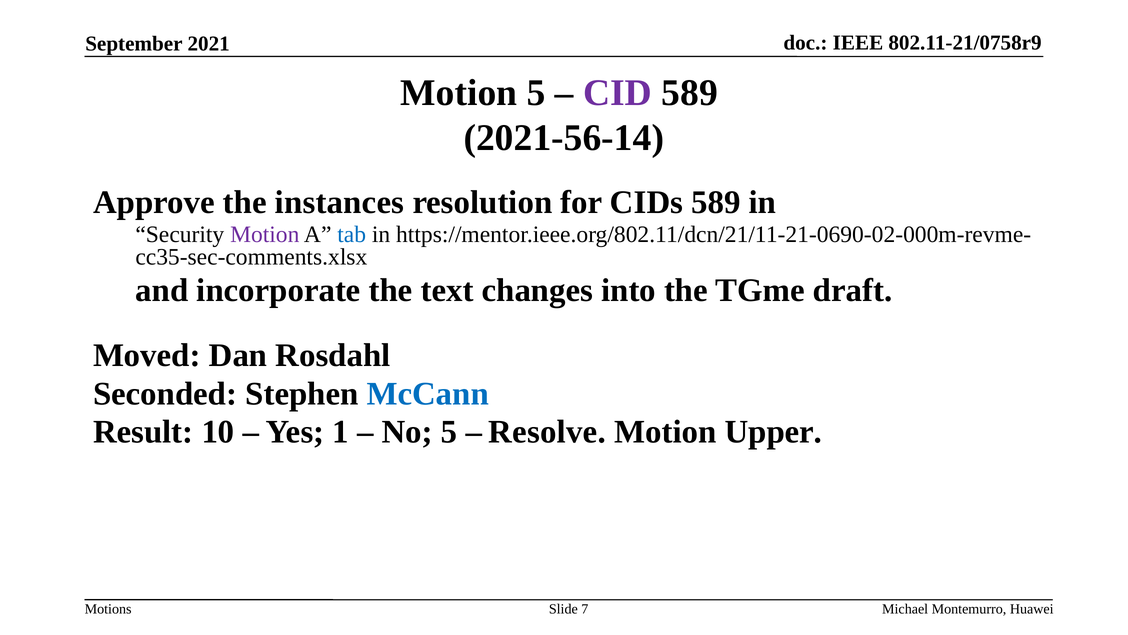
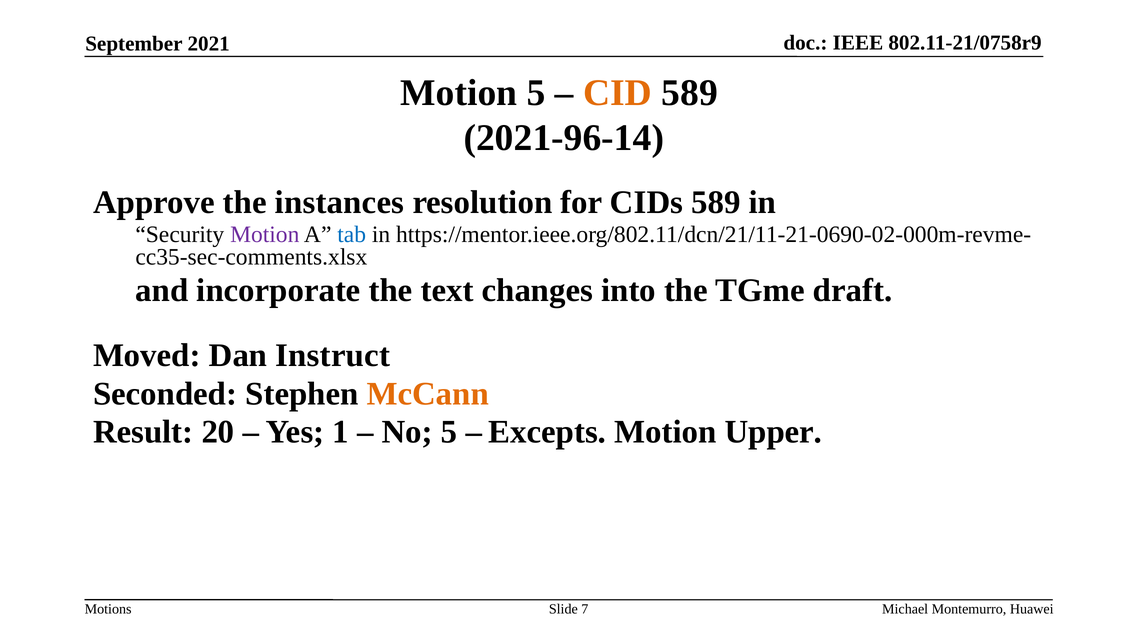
CID colour: purple -> orange
2021-56-14: 2021-56-14 -> 2021-96-14
Rosdahl: Rosdahl -> Instruct
McCann colour: blue -> orange
10: 10 -> 20
Resolve: Resolve -> Excepts
